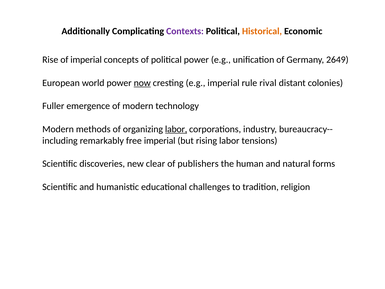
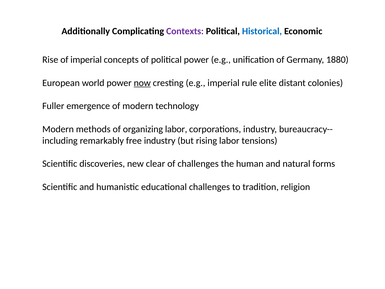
Historical colour: orange -> blue
2649: 2649 -> 1880
rival: rival -> elite
labor at (176, 129) underline: present -> none
free imperial: imperial -> industry
of publishers: publishers -> challenges
